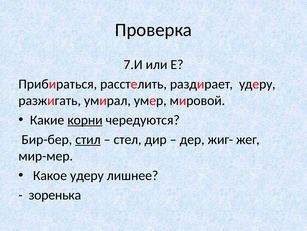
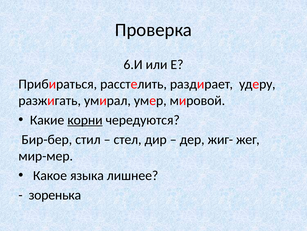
7.И: 7.И -> 6.И
стил underline: present -> none
Какое удеру: удеру -> языка
